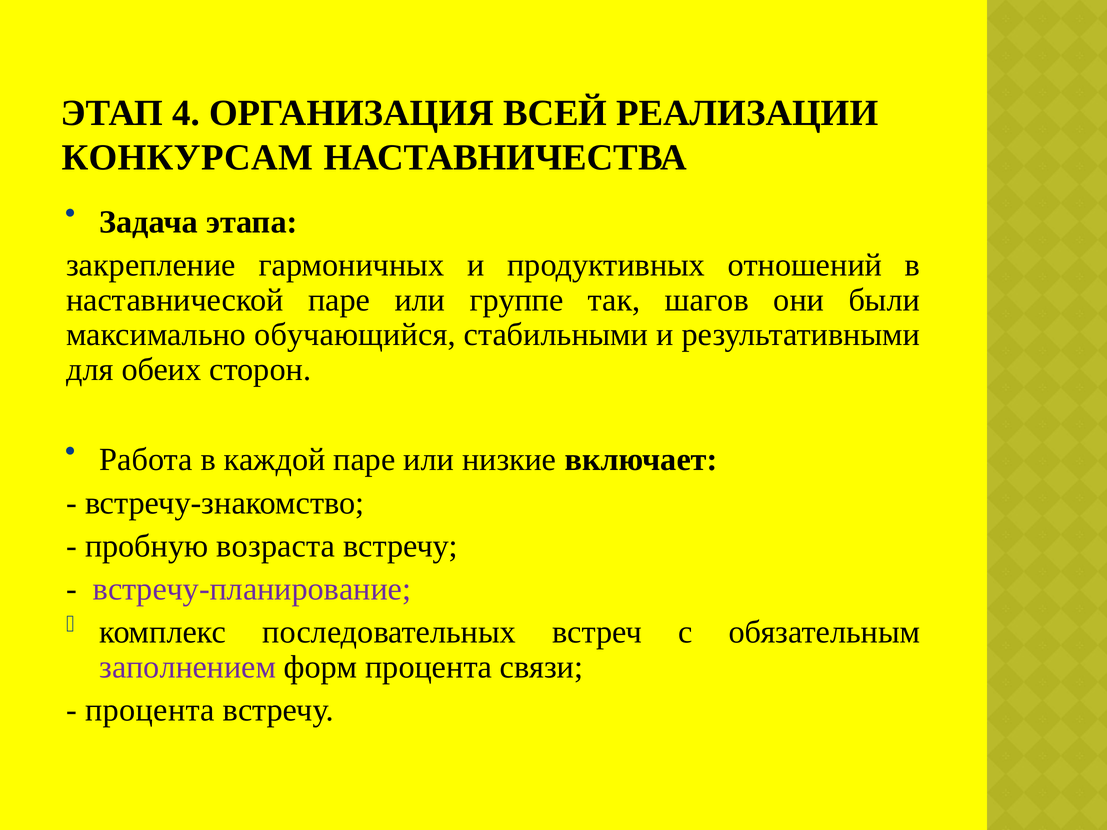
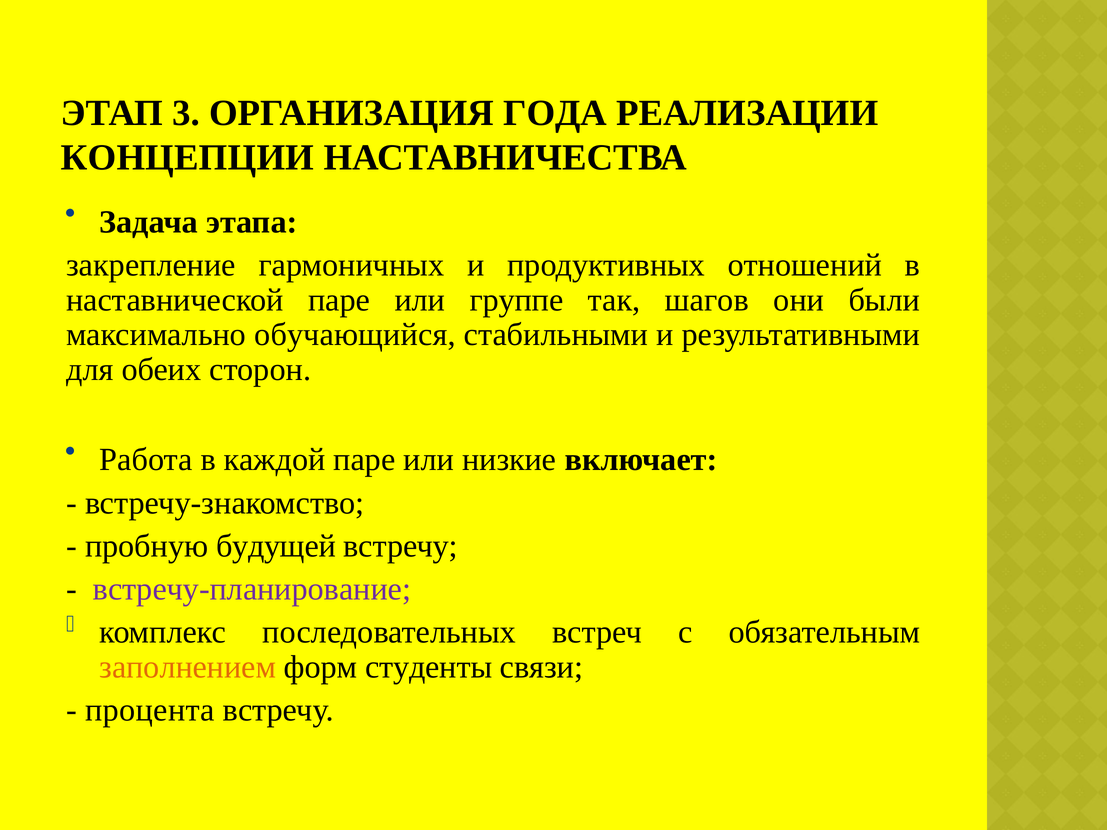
4: 4 -> 3
ВСЕЙ: ВСЕЙ -> ГОДА
КОНКУРСАМ: КОНКУРСАМ -> КОНЦЕПЦИИ
возраста: возраста -> будущей
заполнением colour: purple -> orange
форм процента: процента -> студенты
